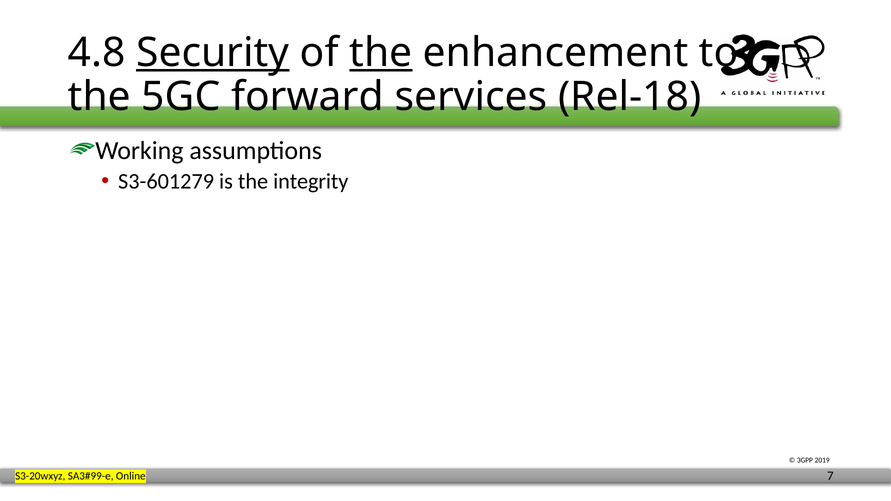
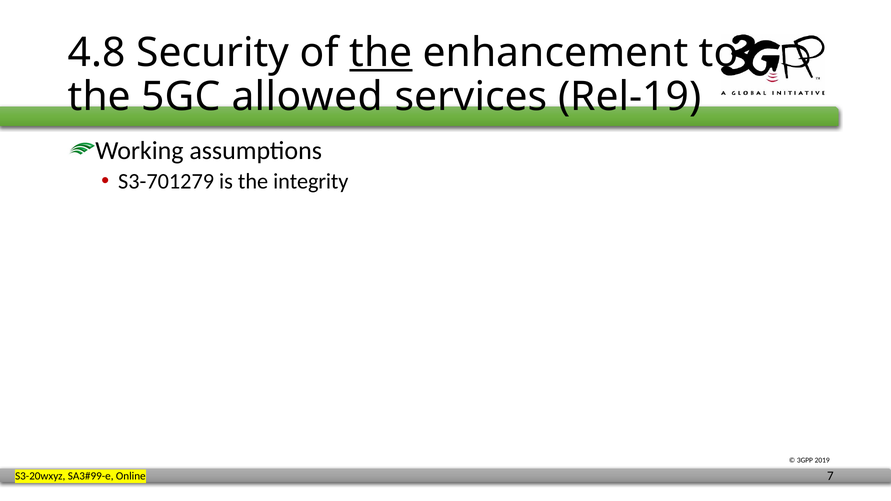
Security underline: present -> none
forward: forward -> allowed
Rel-18: Rel-18 -> Rel-19
S3-601279: S3-601279 -> S3-701279
